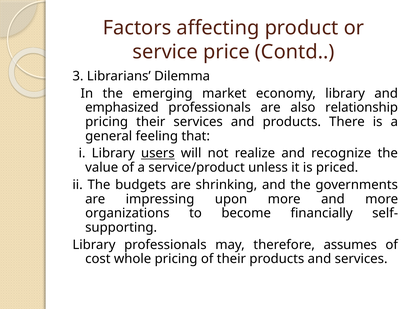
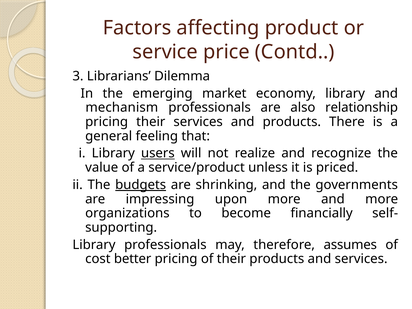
emphasized: emphasized -> mechanism
budgets underline: none -> present
whole: whole -> better
